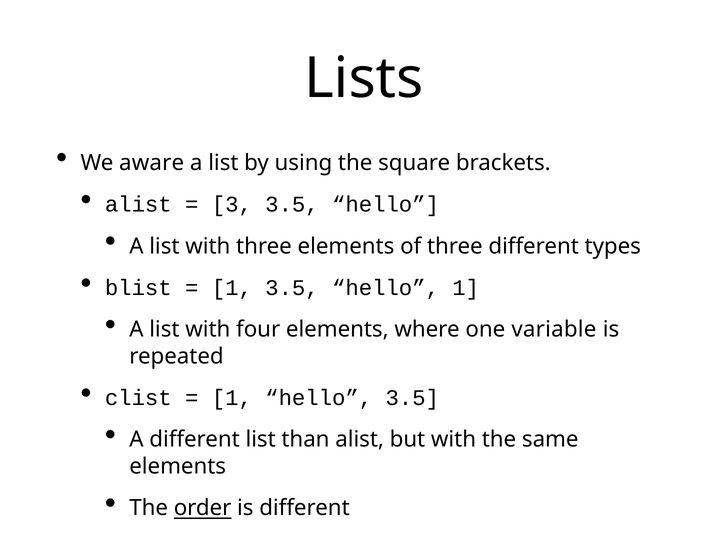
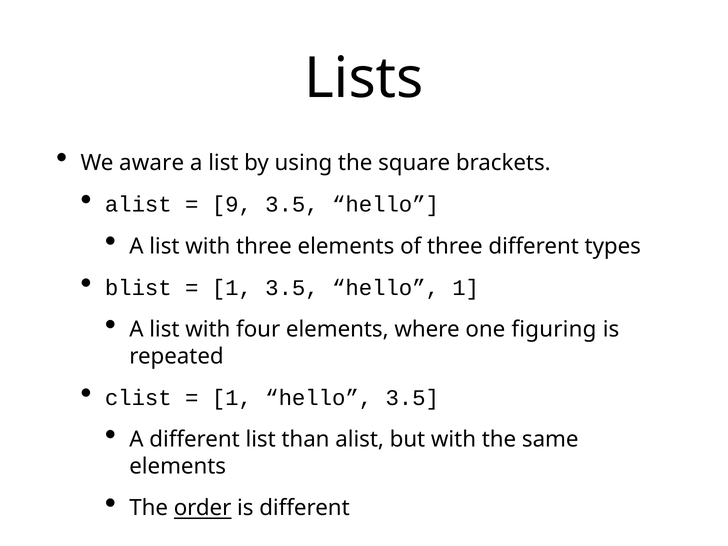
3: 3 -> 9
variable: variable -> figuring
